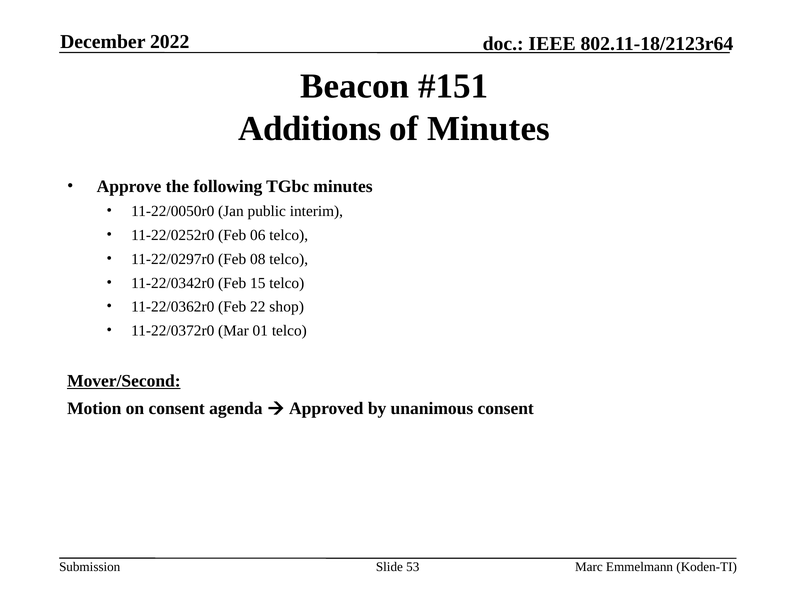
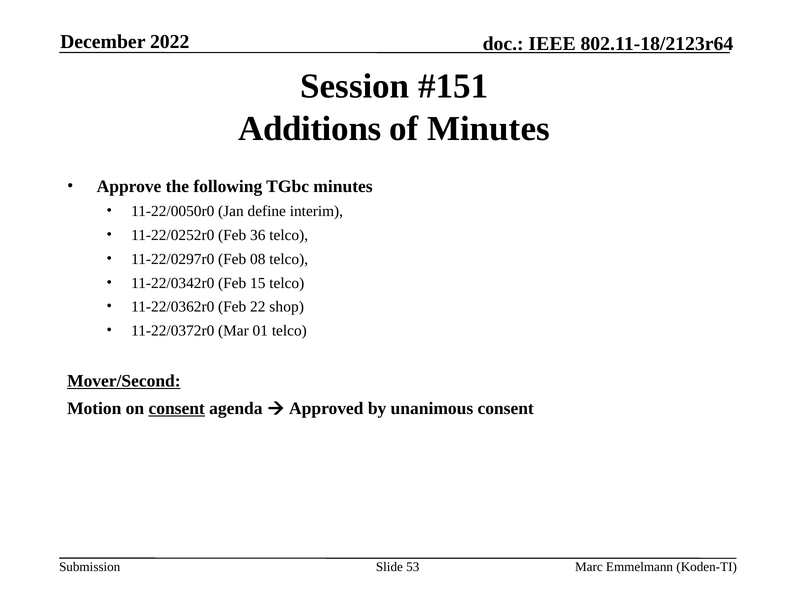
Beacon: Beacon -> Session
public: public -> define
06: 06 -> 36
consent at (177, 409) underline: none -> present
